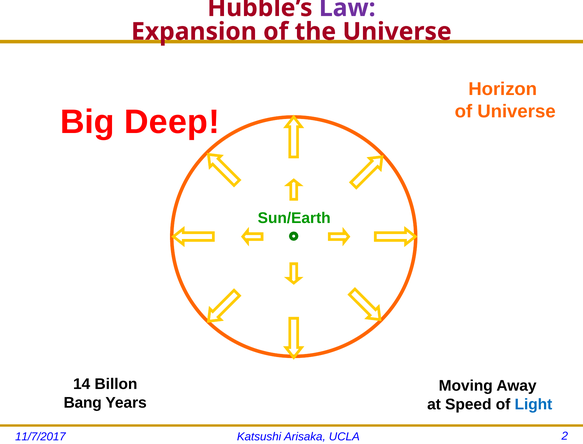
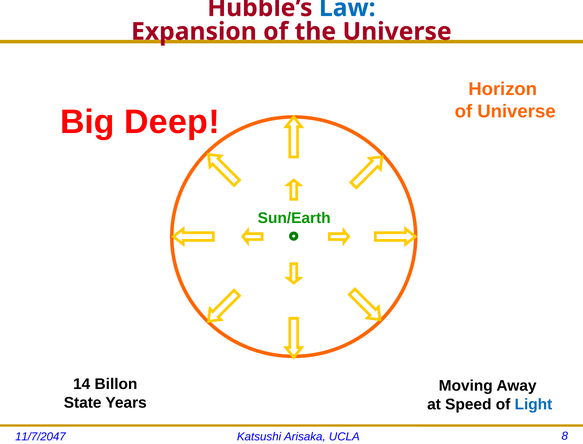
Law colour: purple -> blue
Bang: Bang -> State
11/7/2017: 11/7/2017 -> 11/7/2047
2: 2 -> 8
